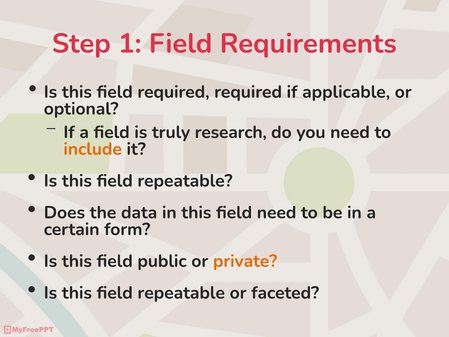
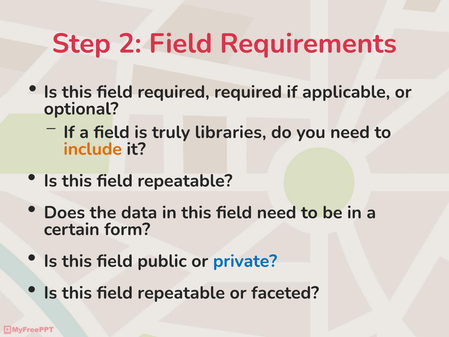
1: 1 -> 2
research: research -> libraries
private colour: orange -> blue
